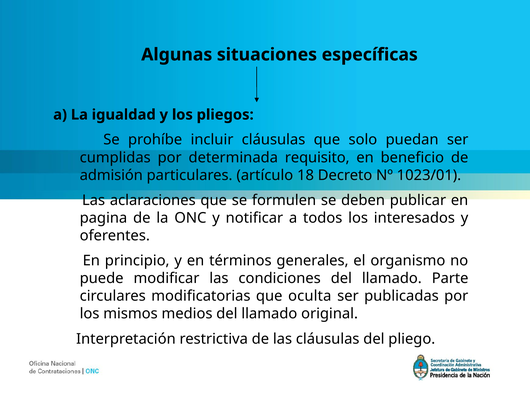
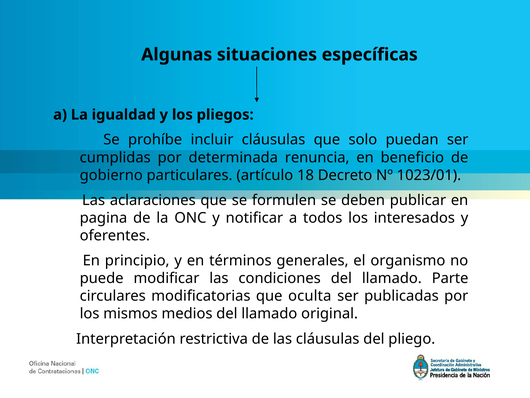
requisito: requisito -> renuncia
admisión: admisión -> gobierno
